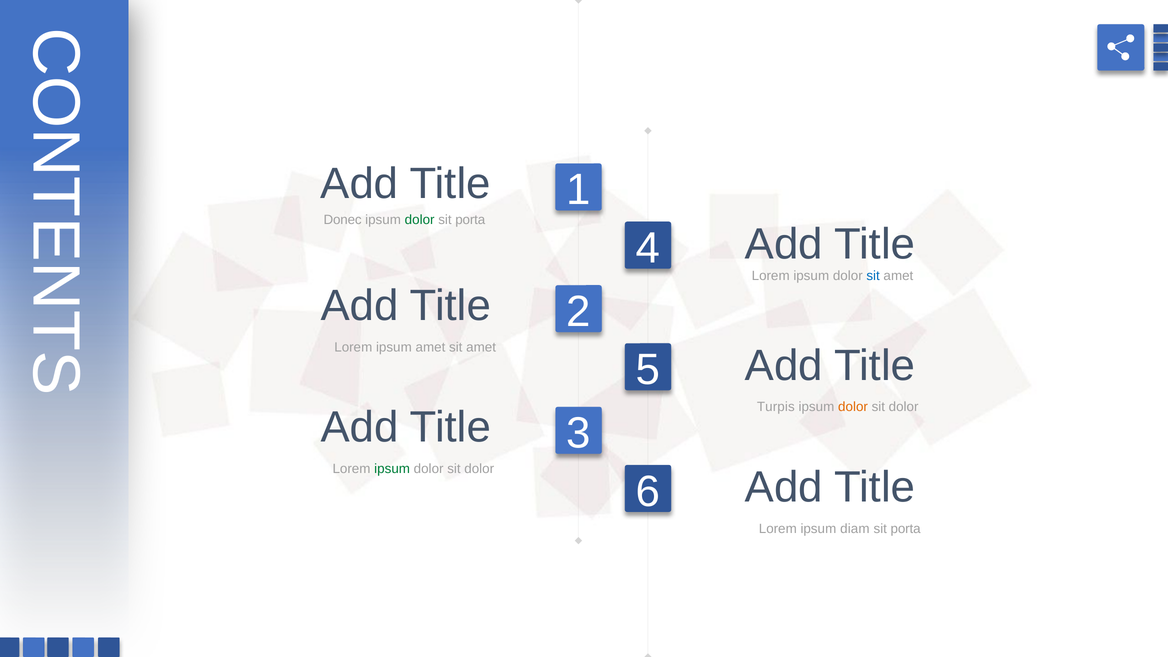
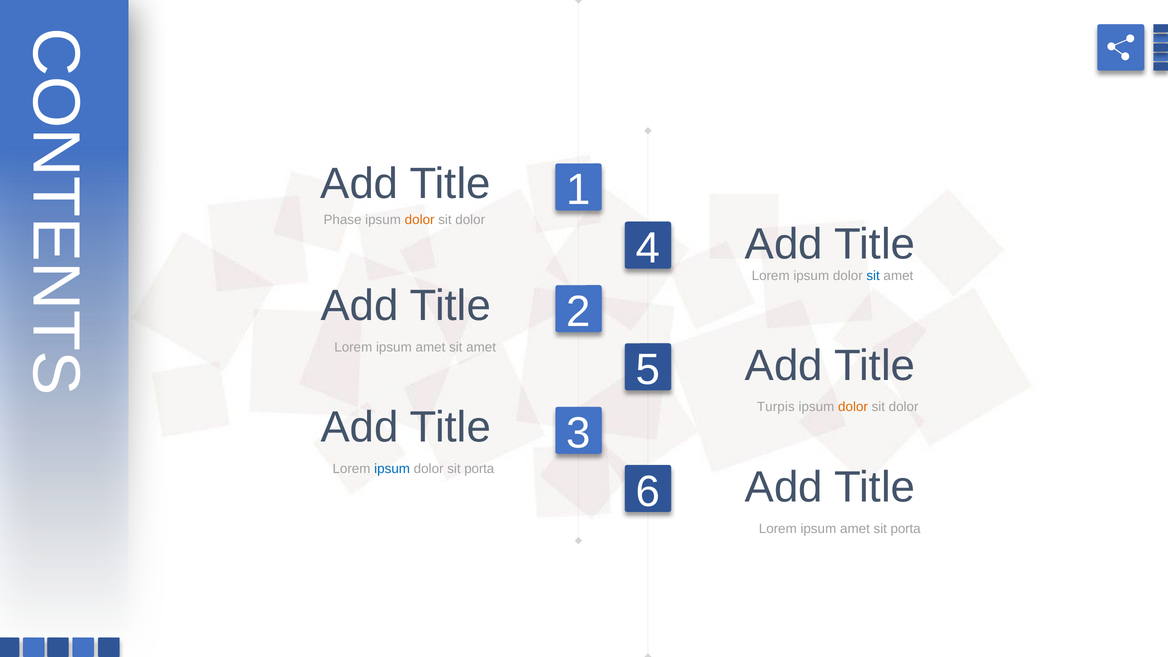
Donec: Donec -> Phase
dolor at (420, 220) colour: green -> orange
porta at (470, 220): porta -> dolor
ipsum at (392, 469) colour: green -> blue
dolor at (479, 469): dolor -> porta
diam at (855, 529): diam -> amet
